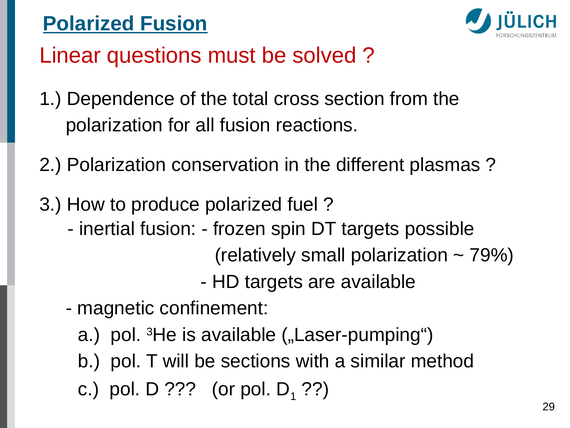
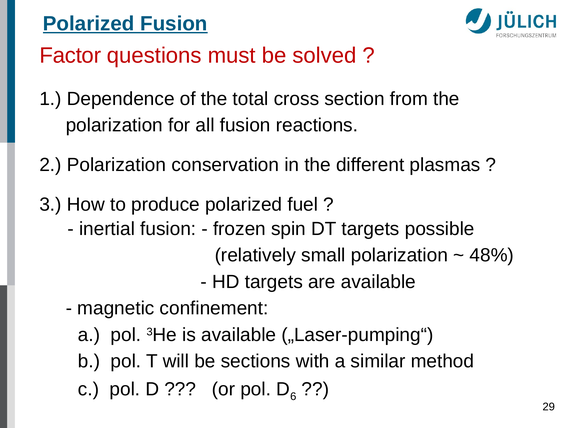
Linear: Linear -> Factor
79%: 79% -> 48%
D 1: 1 -> 6
